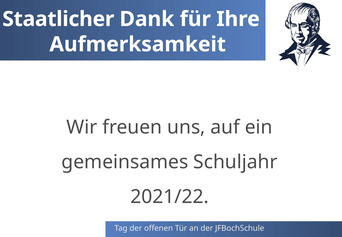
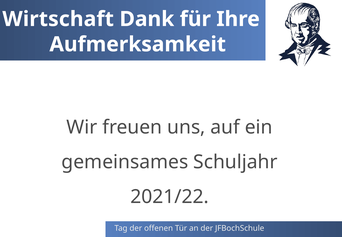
Staatlicher: Staatlicher -> Wirtschaft
